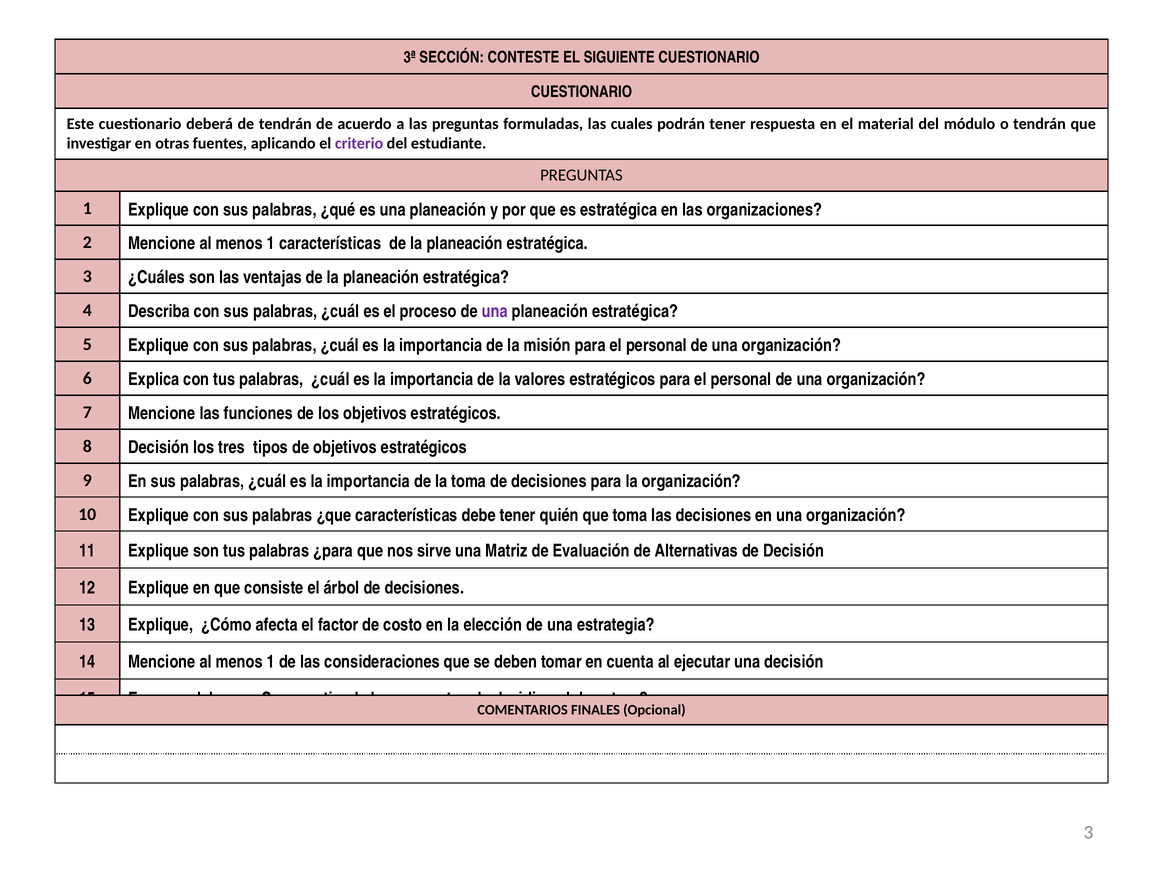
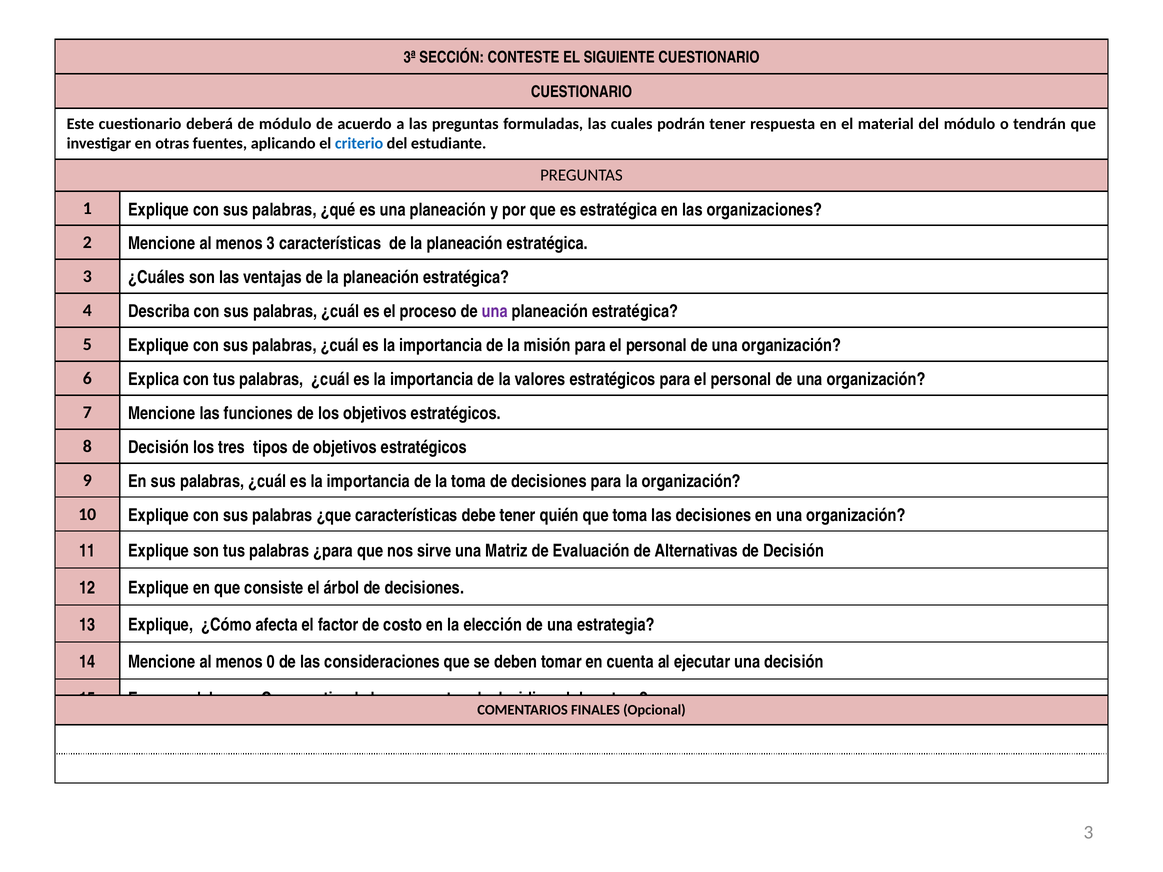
de tendrán: tendrán -> módulo
criterio colour: purple -> blue
1 at (271, 244): 1 -> 3
1 at (271, 662): 1 -> 0
